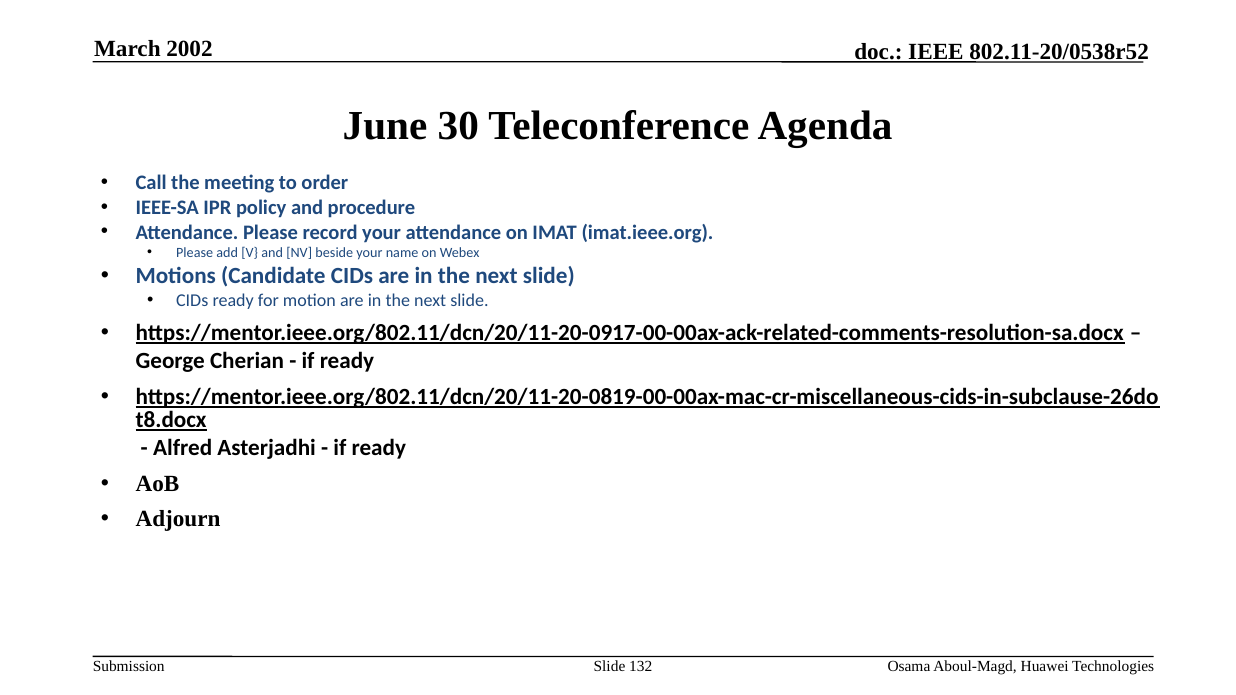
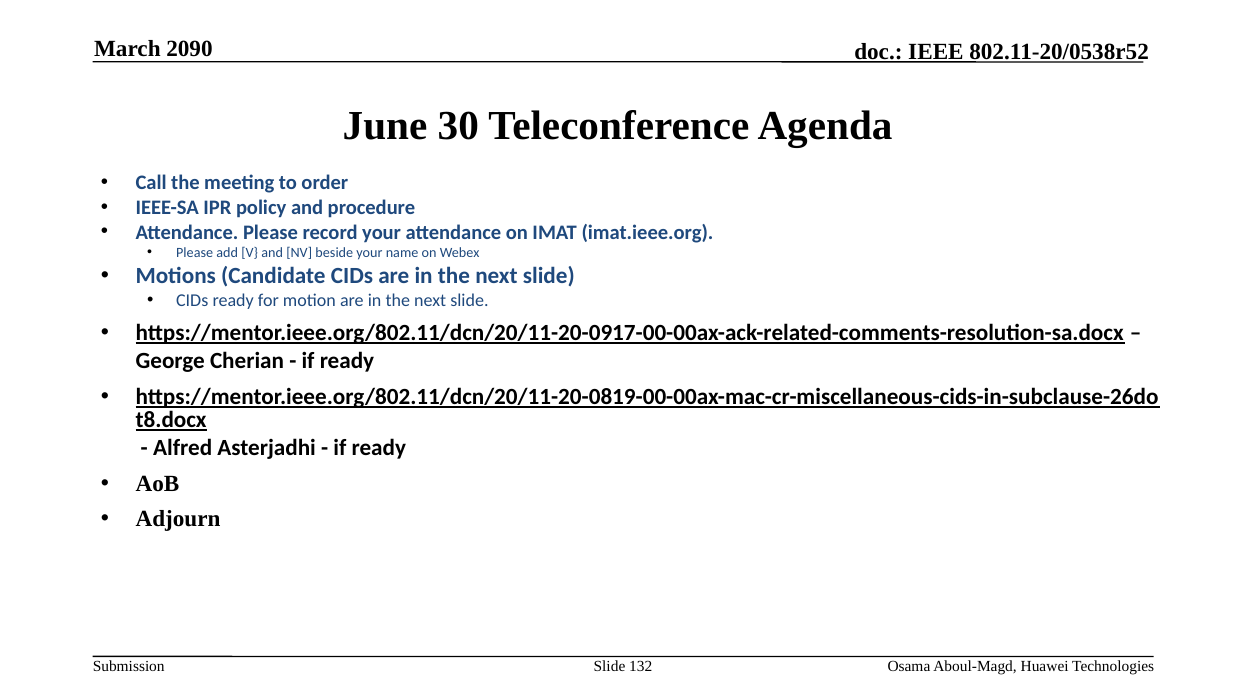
2002: 2002 -> 2090
